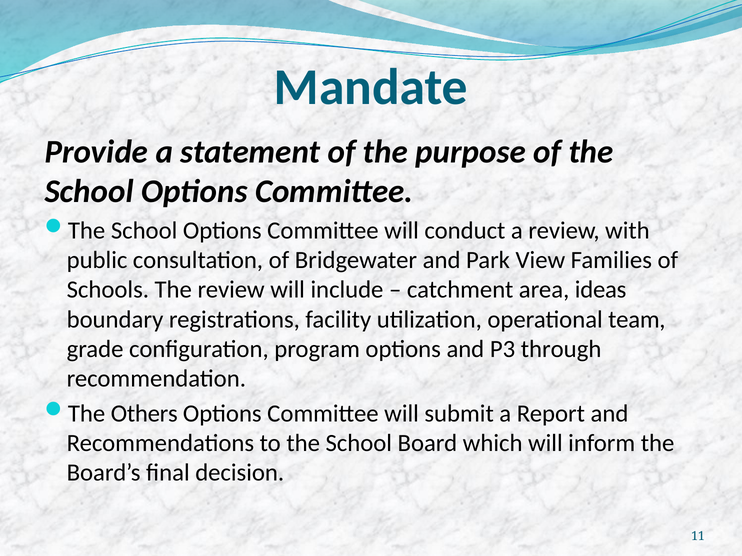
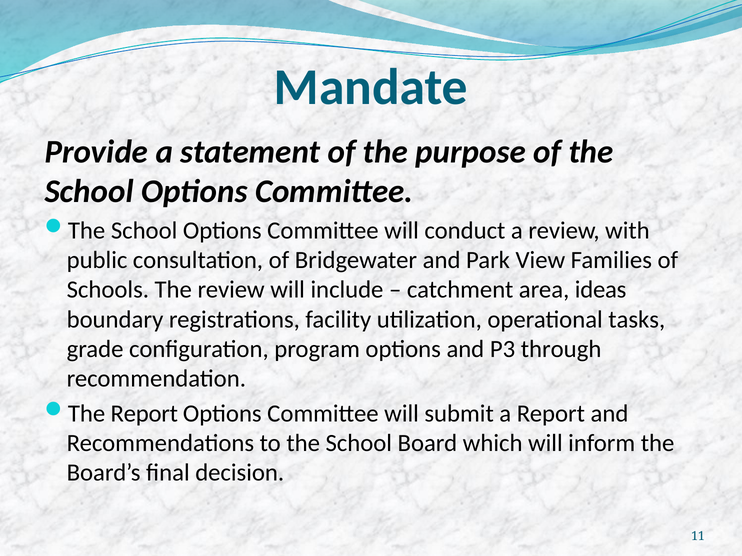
team: team -> tasks
The Others: Others -> Report
